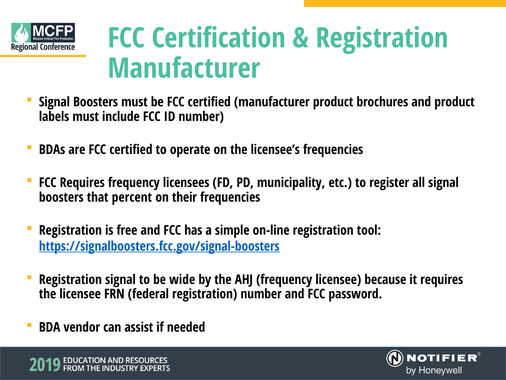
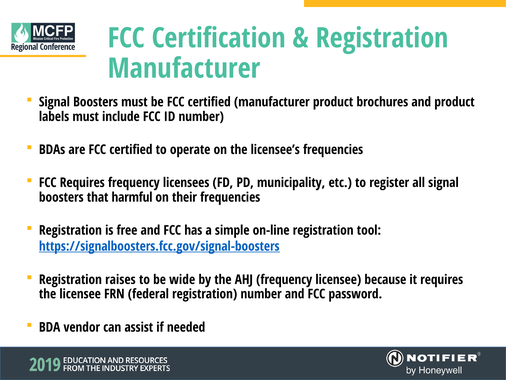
percent: percent -> harmful
Registration signal: signal -> raises
